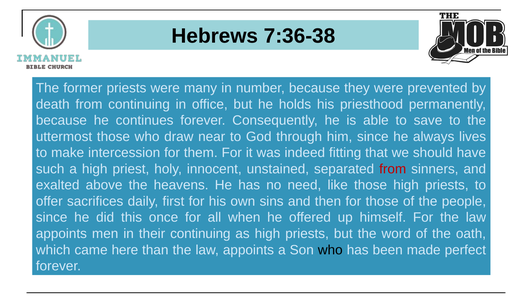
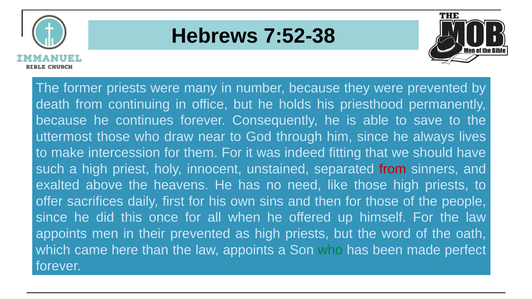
7:36-38: 7:36-38 -> 7:52-38
their continuing: continuing -> prevented
who at (330, 250) colour: black -> green
